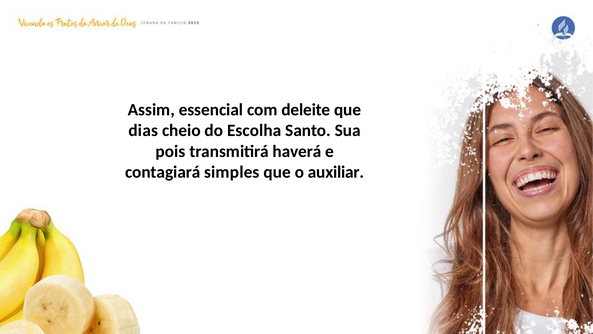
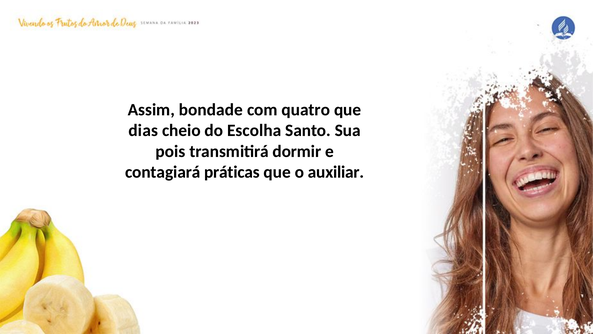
essencial: essencial -> bondade
deleite: deleite -> quatro
haverá: haverá -> dormir
simples: simples -> práticas
